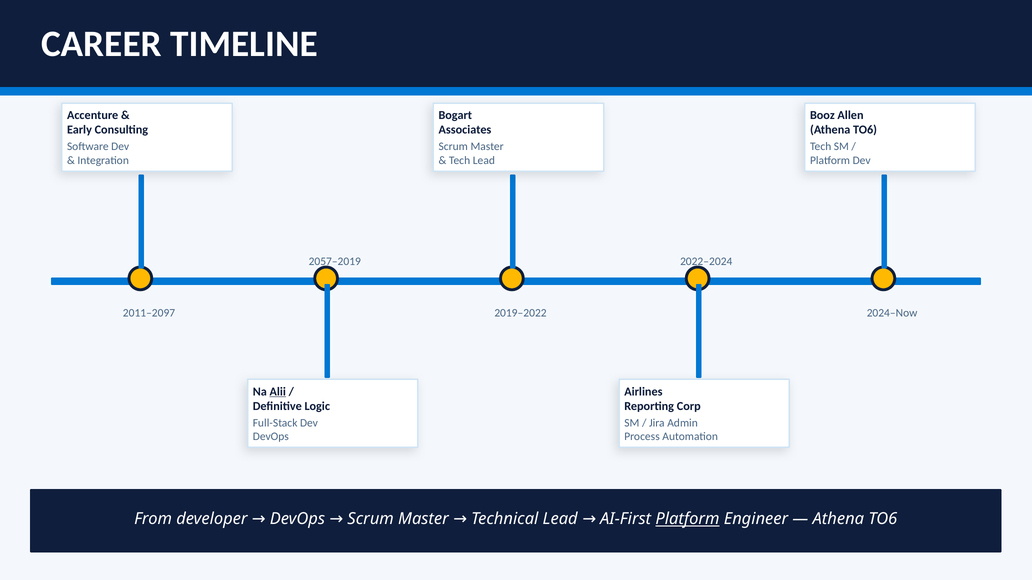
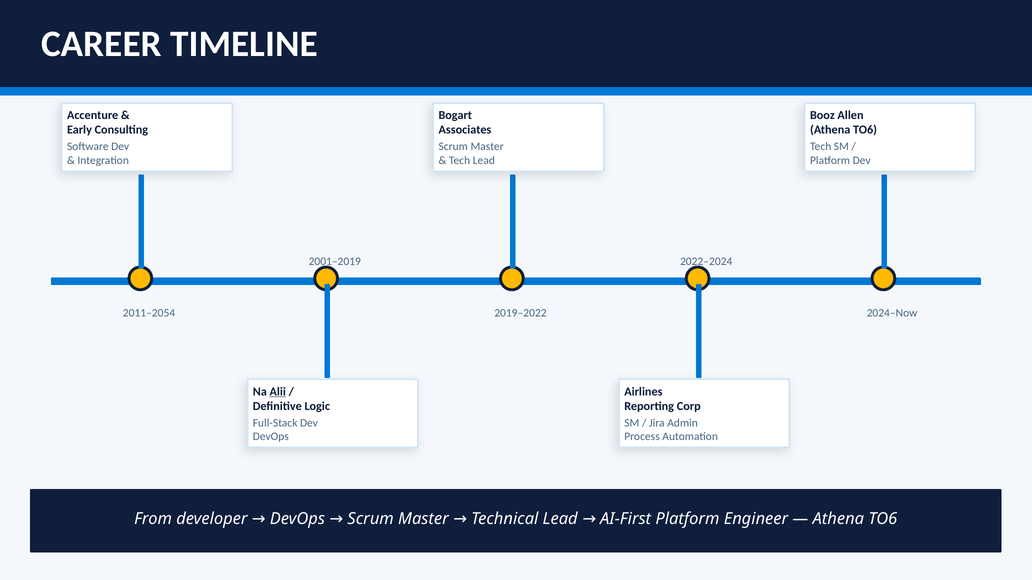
2057–2019: 2057–2019 -> 2001–2019
2011–2097: 2011–2097 -> 2011–2054
Platform at (687, 519) underline: present -> none
